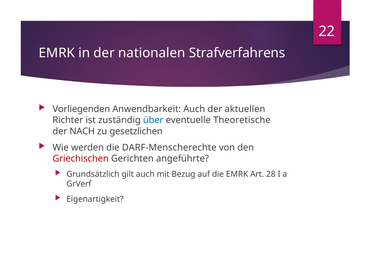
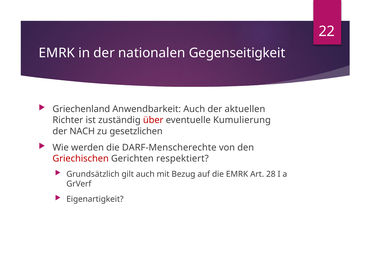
Strafverfahrens: Strafverfahrens -> Gegenseitigkeit
Vorliegenden: Vorliegenden -> Griechenland
über colour: blue -> red
Theoretische: Theoretische -> Kumulierung
angeführte: angeführte -> respektiert
